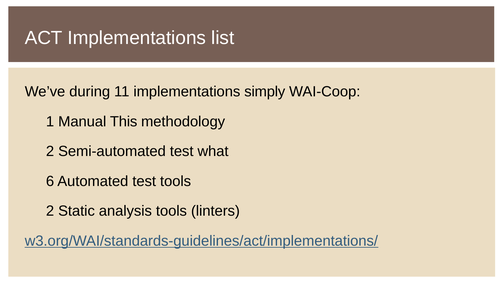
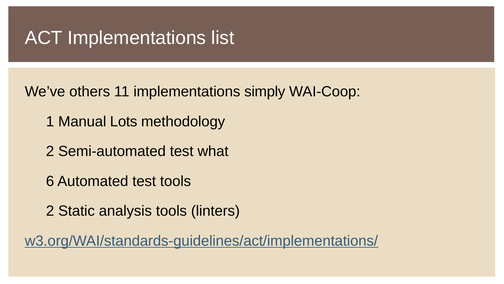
during: during -> others
This: This -> Lots
